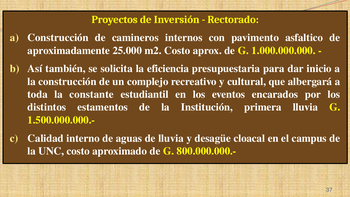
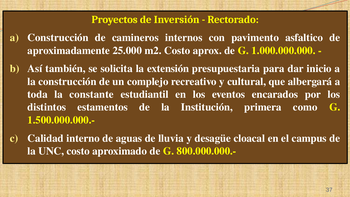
eficiencia: eficiencia -> extensión
primera lluvia: lluvia -> como
